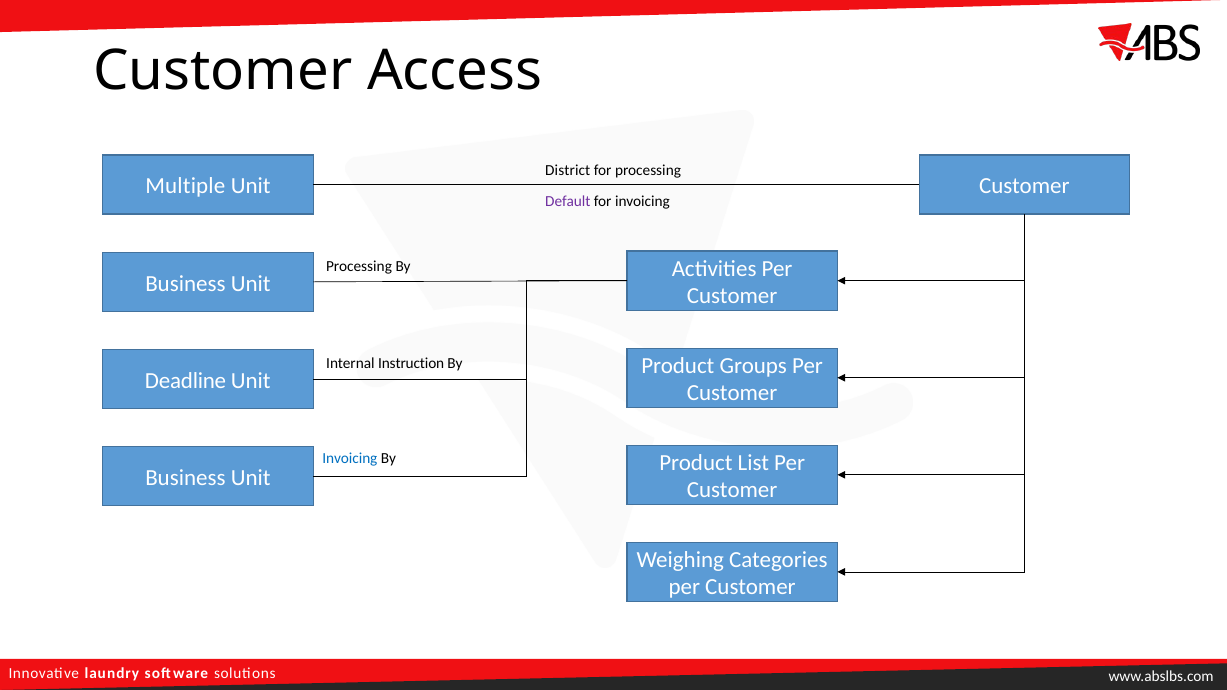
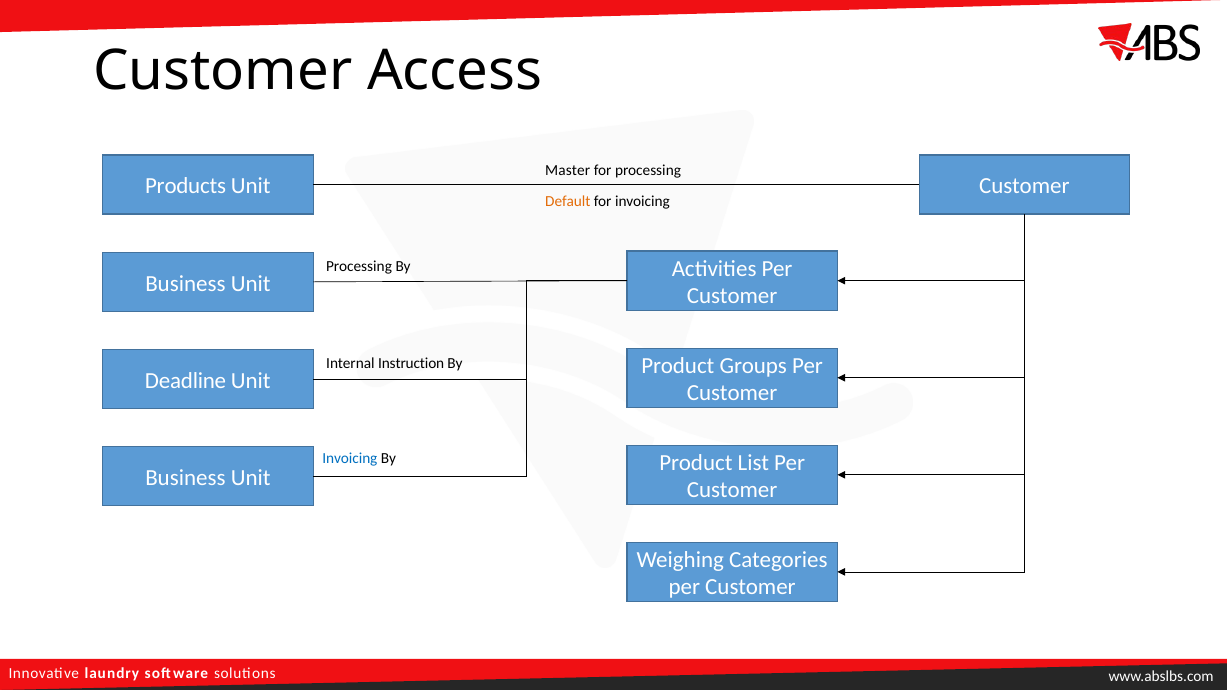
District: District -> Master
Multiple: Multiple -> Products
Default colour: purple -> orange
